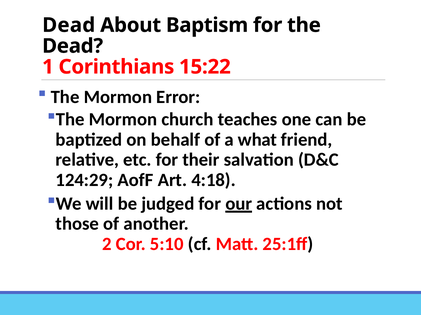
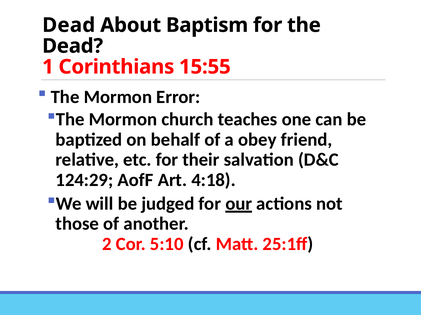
15:22: 15:22 -> 15:55
what: what -> obey
